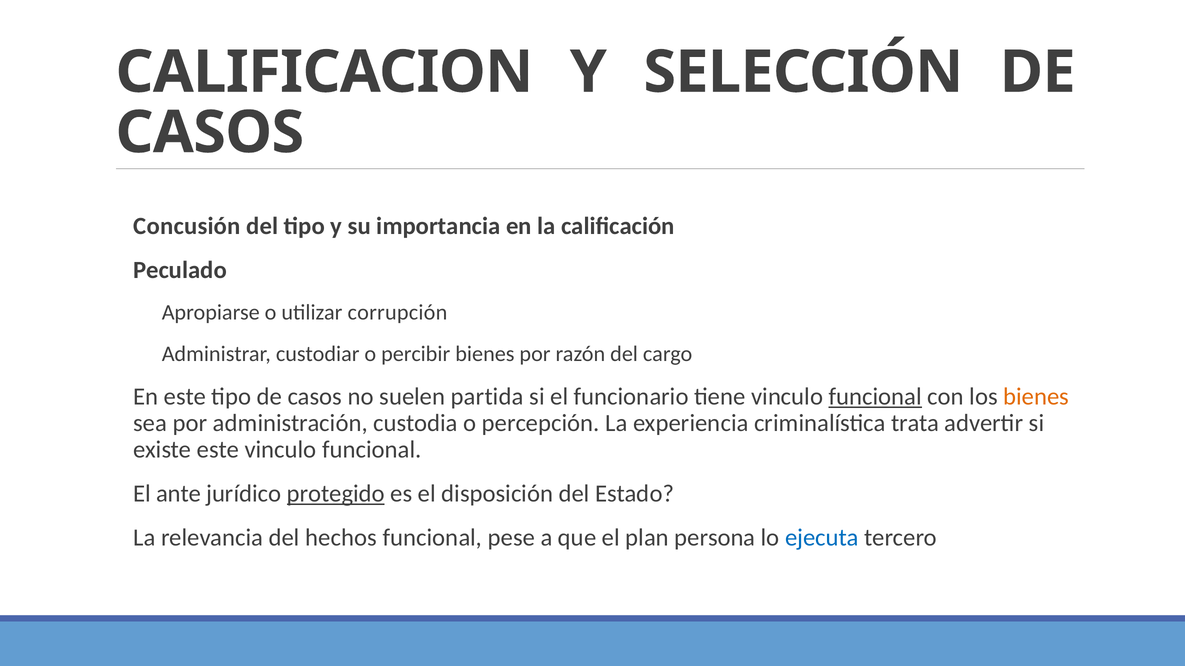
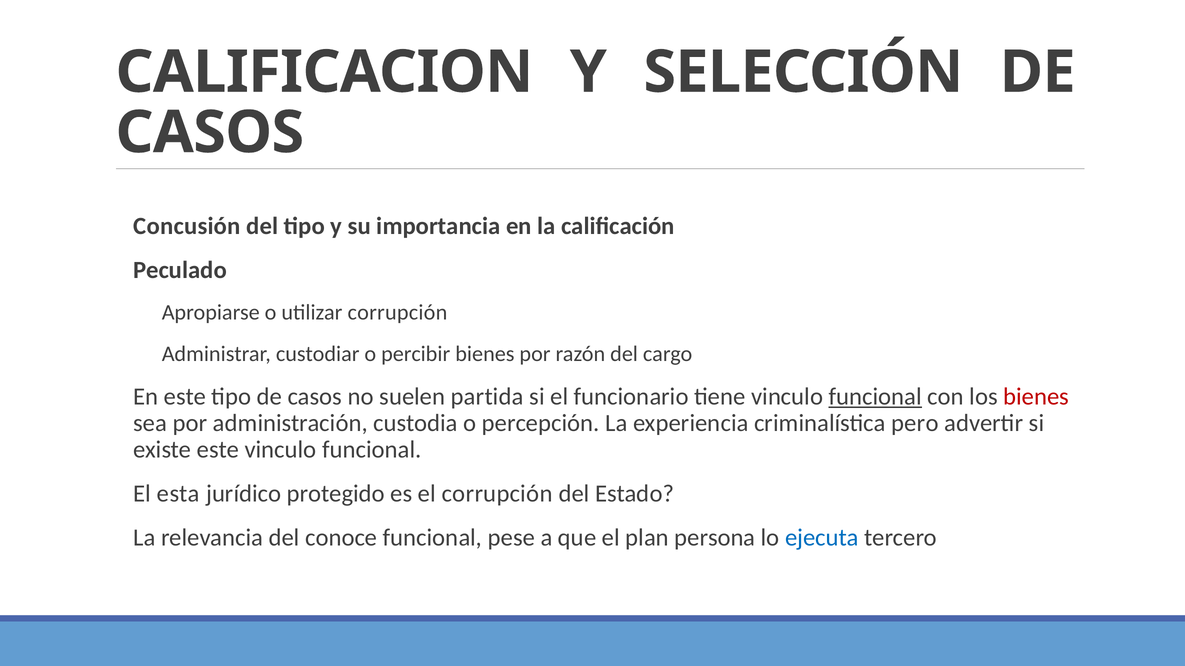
bienes at (1036, 397) colour: orange -> red
trata: trata -> pero
ante: ante -> esta
protegido underline: present -> none
el disposición: disposición -> corrupción
hechos: hechos -> conoce
